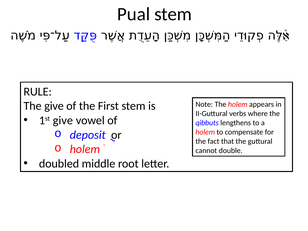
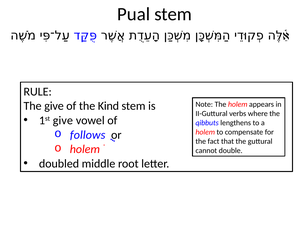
First: First -> Kind
deposit: deposit -> follows
